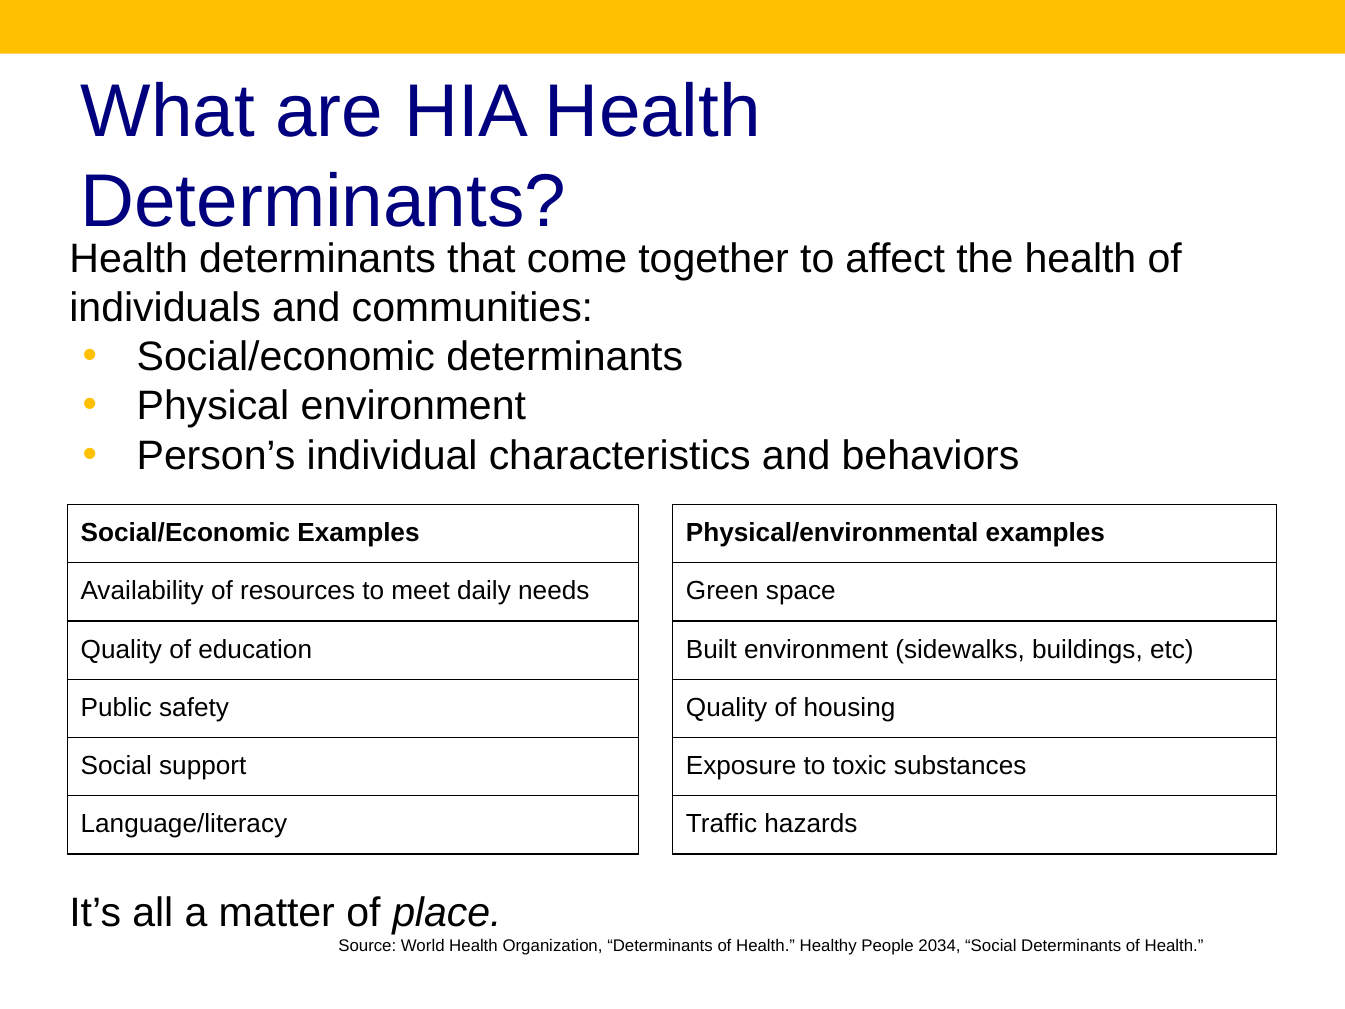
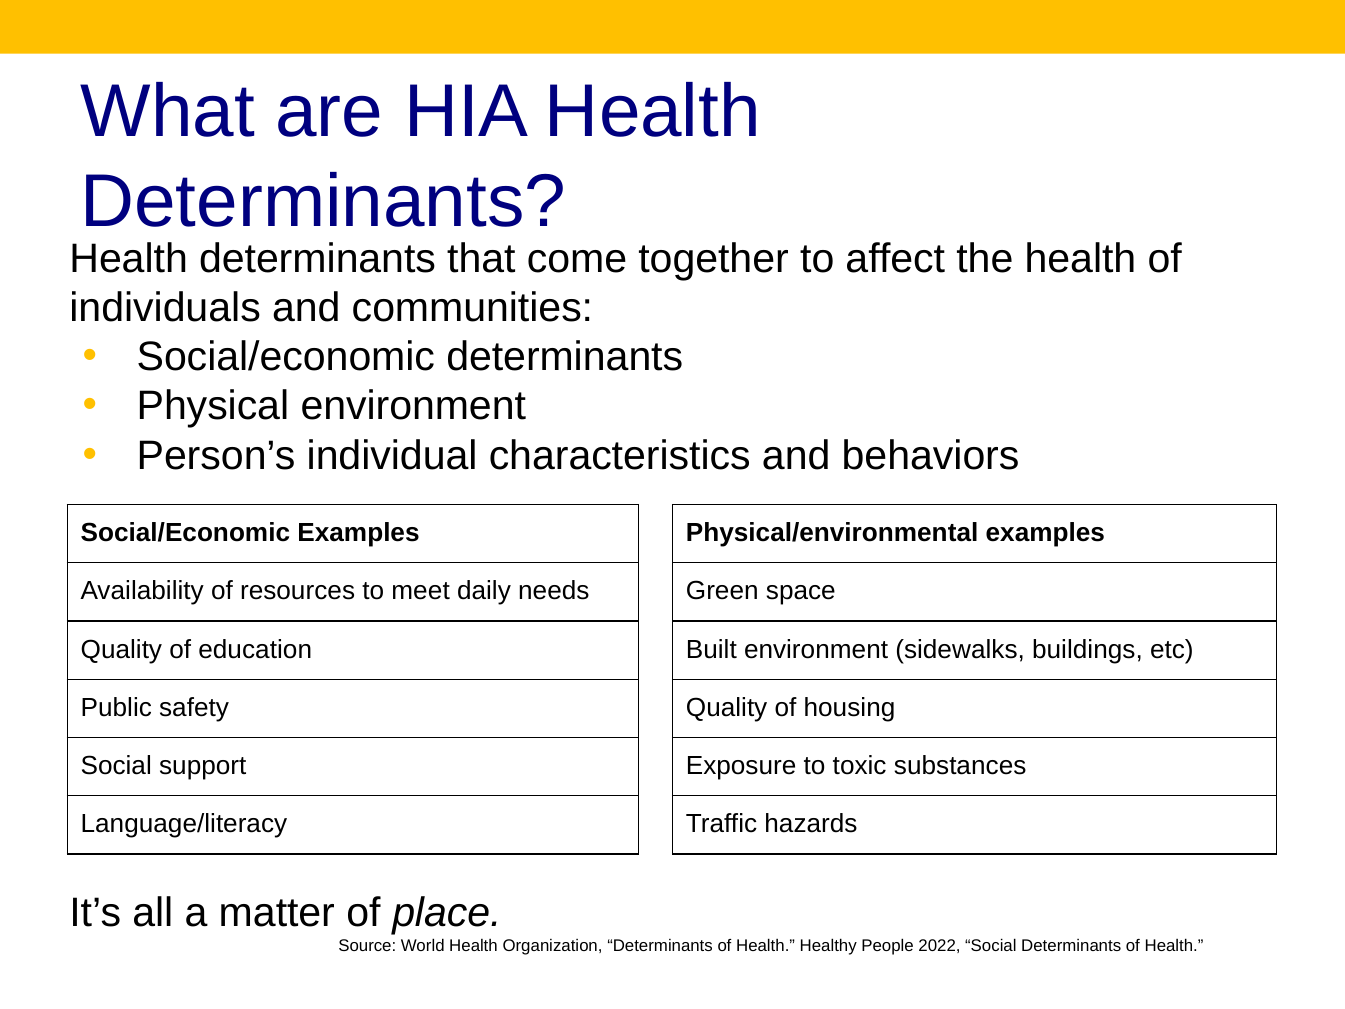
2034: 2034 -> 2022
